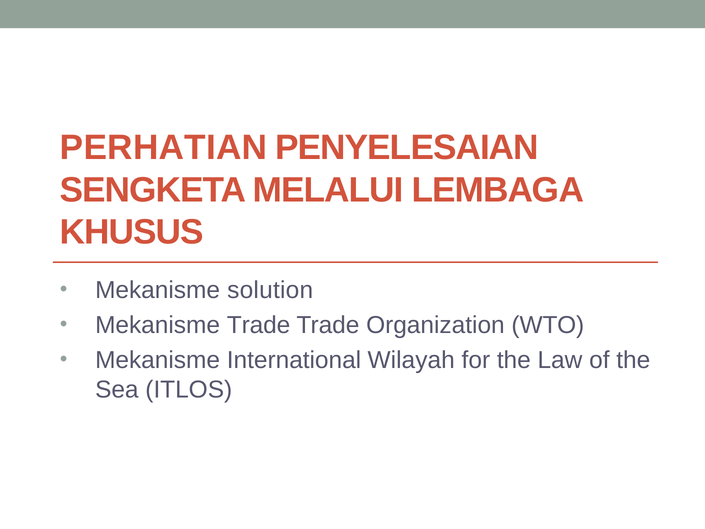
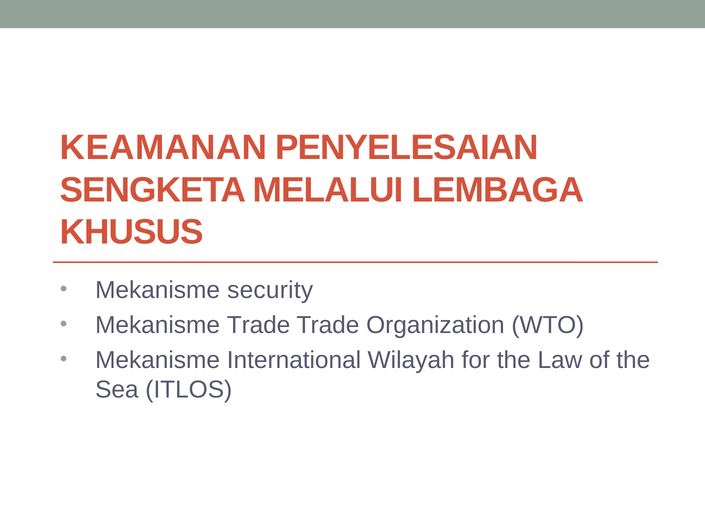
PERHATIAN: PERHATIAN -> KEAMANAN
solution: solution -> security
